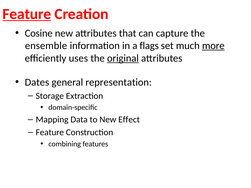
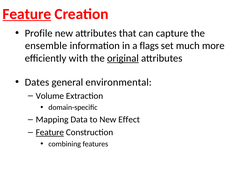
Cosine: Cosine -> Profile
more underline: present -> none
uses: uses -> with
representation: representation -> environmental
Storage: Storage -> Volume
Feature at (50, 133) underline: none -> present
